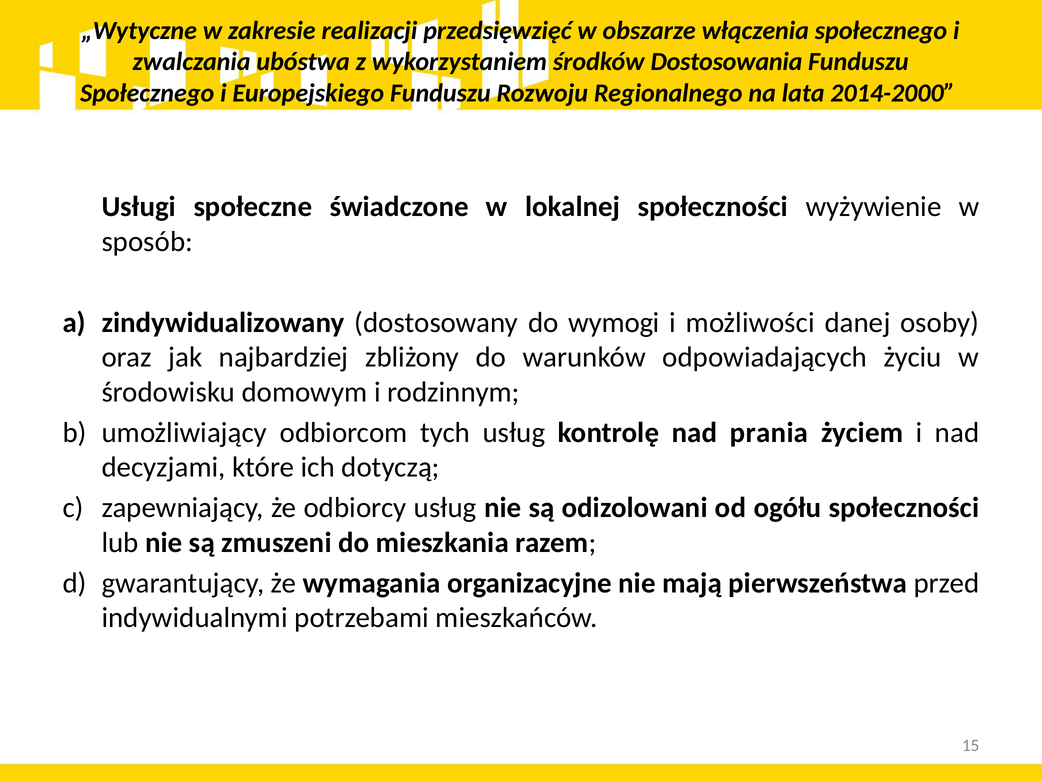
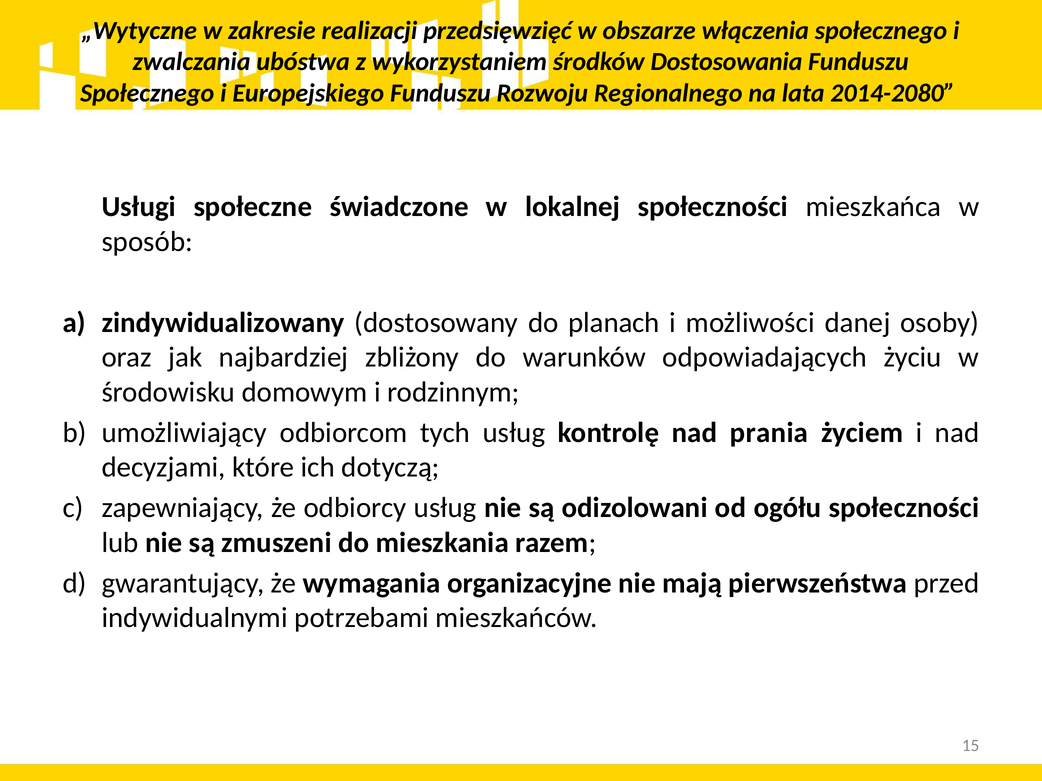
2014-2000: 2014-2000 -> 2014-2080
wyżywienie: wyżywienie -> mieszkańca
wymogi: wymogi -> planach
